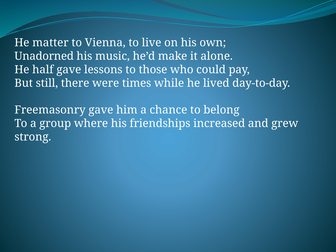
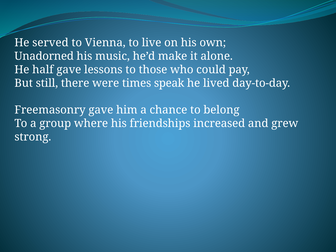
matter: matter -> served
while: while -> speak
